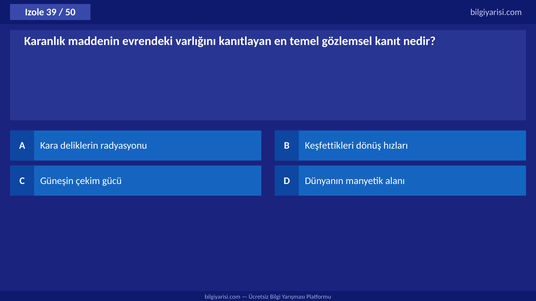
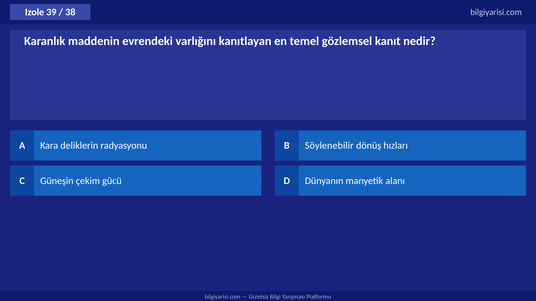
50: 50 -> 38
Keşfettikleri: Keşfettikleri -> Söylenebilir
